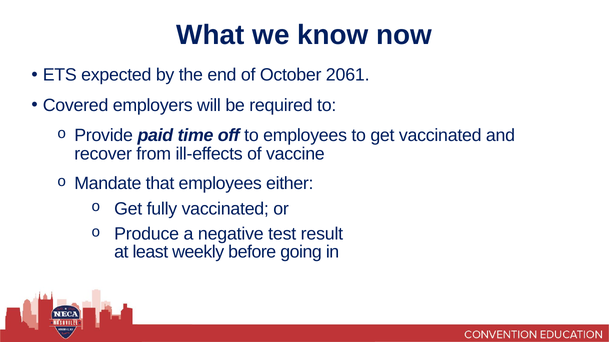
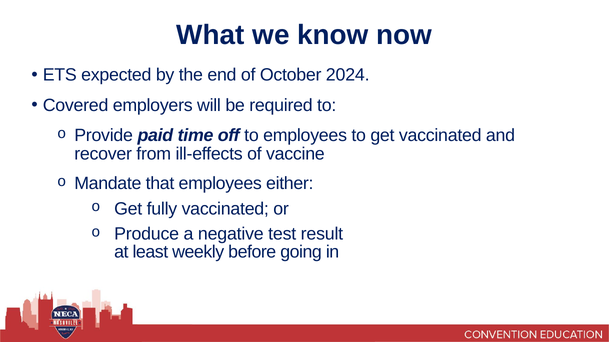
2061: 2061 -> 2024
